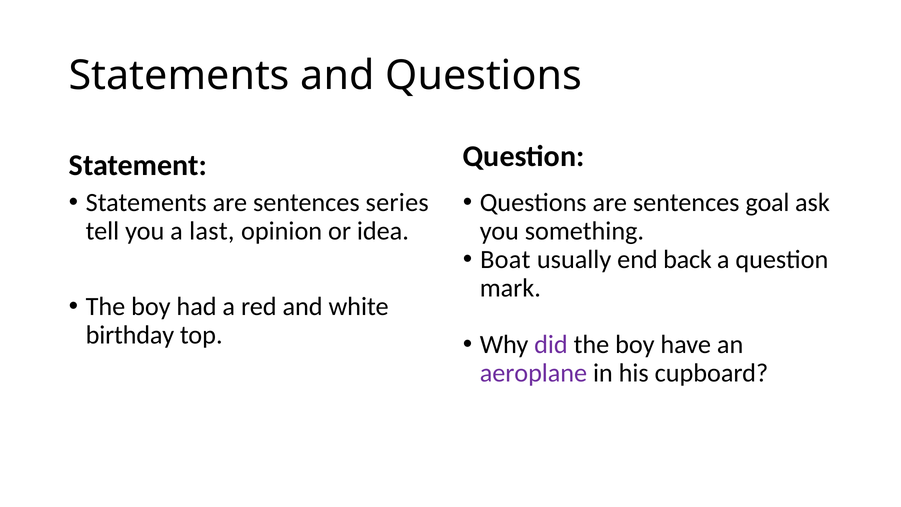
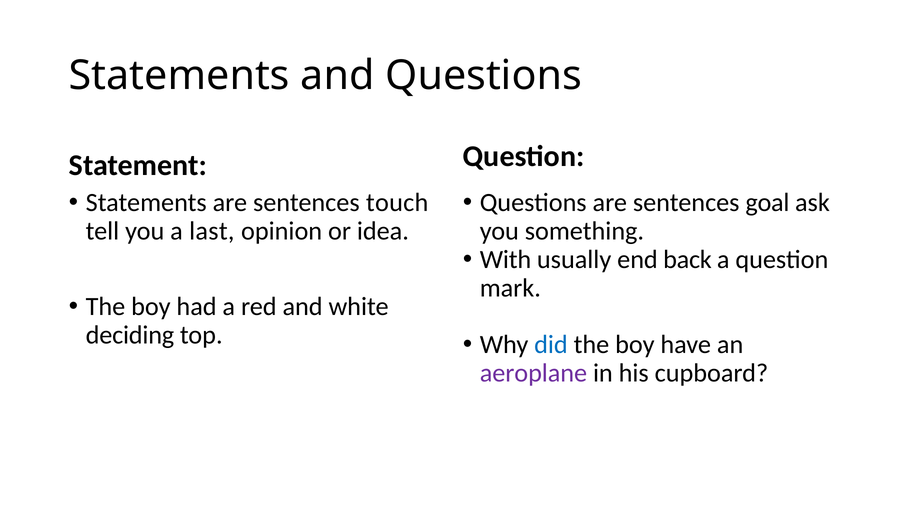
series: series -> touch
Boat: Boat -> With
birthday: birthday -> deciding
did colour: purple -> blue
